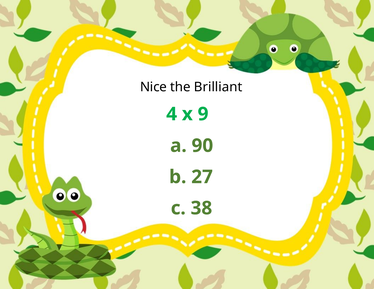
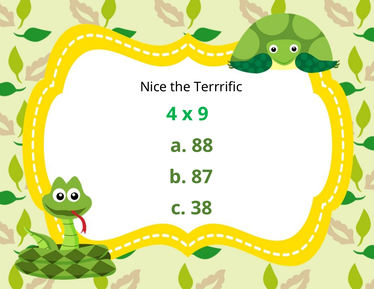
Brilliant: Brilliant -> Terrrific
90: 90 -> 88
27: 27 -> 87
